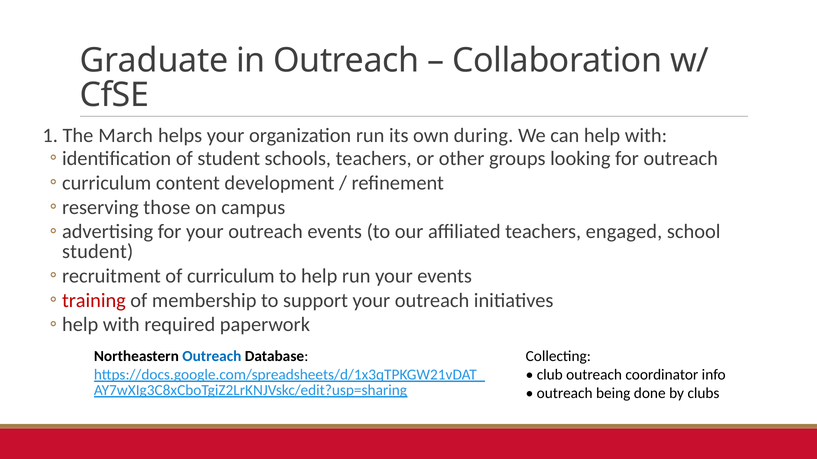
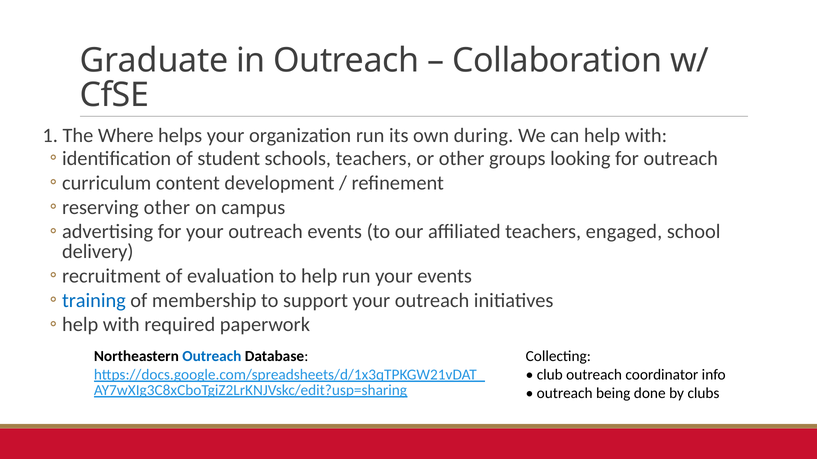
March: March -> Where
reserving those: those -> other
student at (98, 252): student -> delivery
of curriculum: curriculum -> evaluation
training colour: red -> blue
